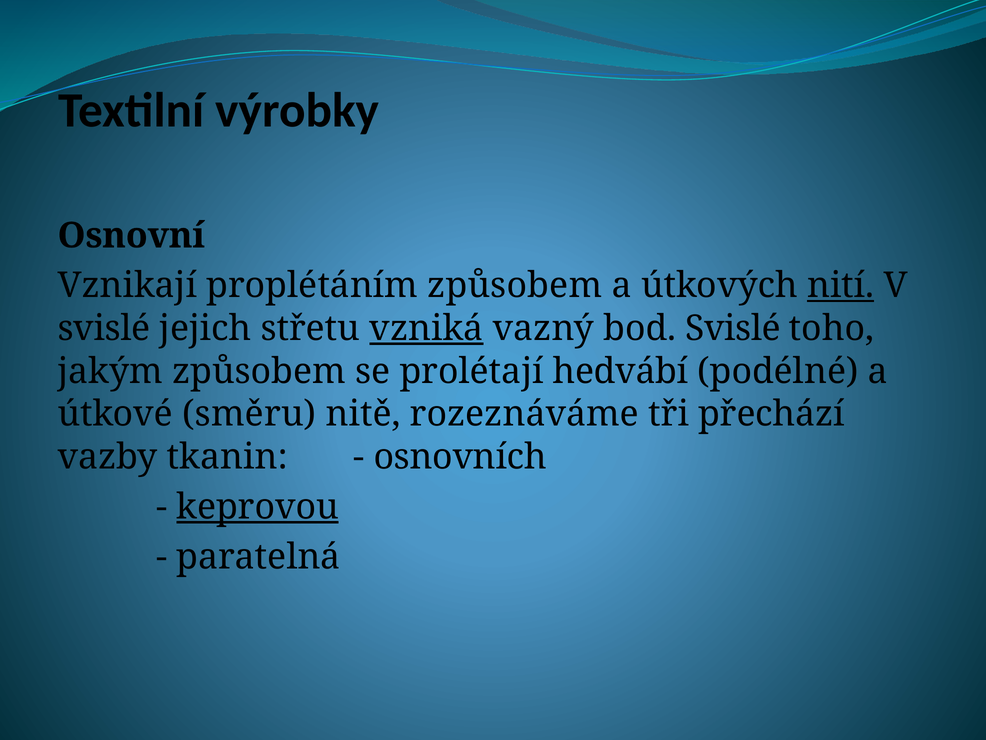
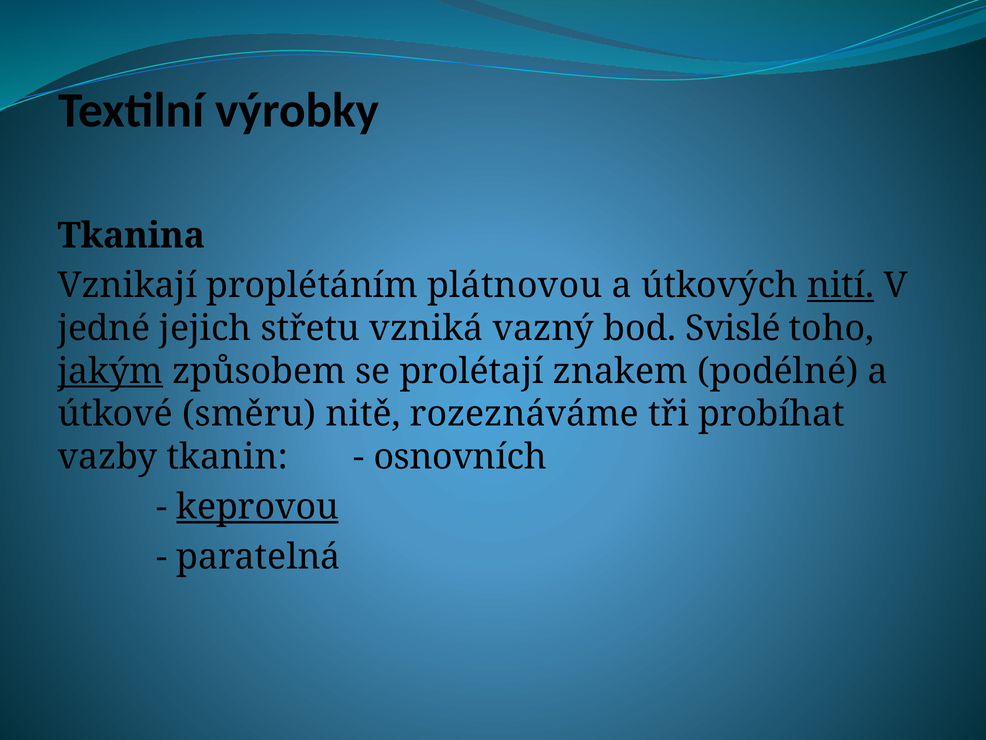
Osnovní: Osnovní -> Tkanina
proplétáním způsobem: způsobem -> plátnovou
svislé at (104, 328): svislé -> jedné
vzniká underline: present -> none
jakým underline: none -> present
hedvábí: hedvábí -> znakem
přechází: přechází -> probíhat
